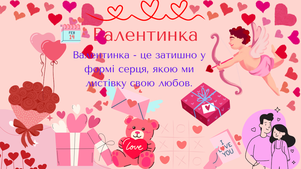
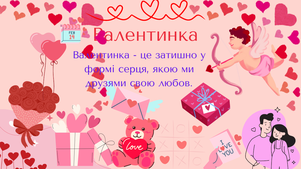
листівку: листівку -> друзями
